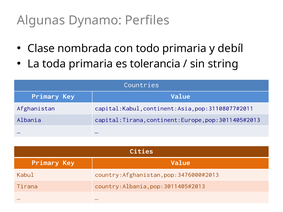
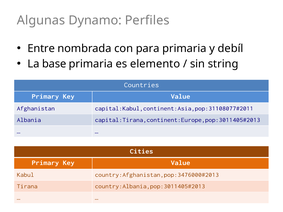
Clase: Clase -> Entre
todo: todo -> para
toda: toda -> base
tolerancia: tolerancia -> elemento
